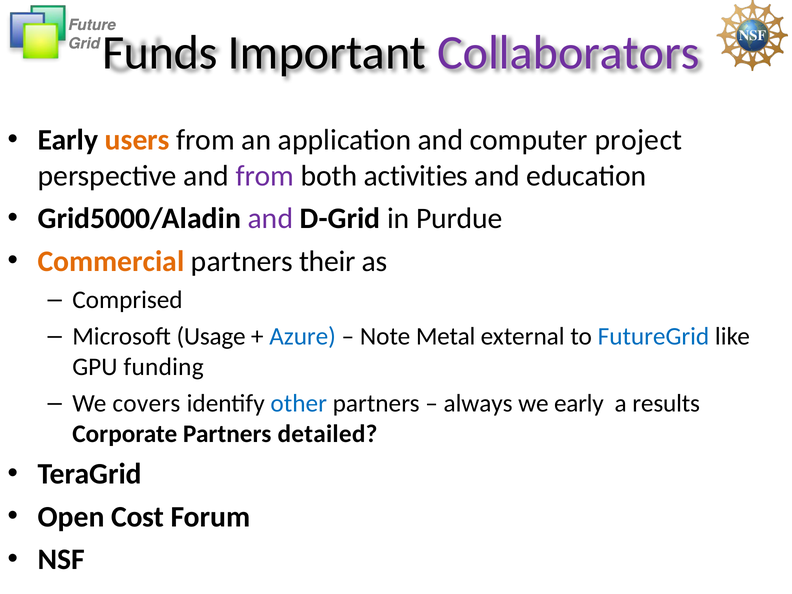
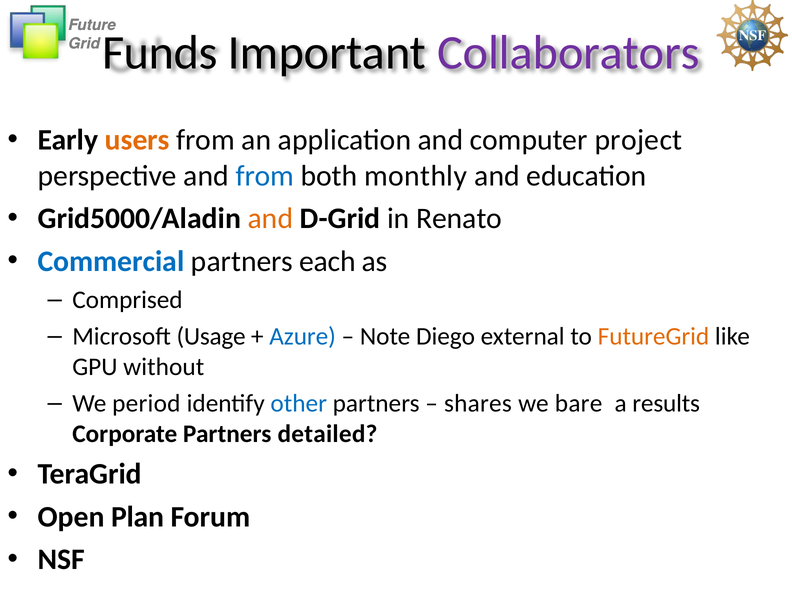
from at (265, 176) colour: purple -> blue
activities: activities -> monthly
and at (270, 219) colour: purple -> orange
Purdue: Purdue -> Renato
Commercial colour: orange -> blue
their: their -> each
Metal: Metal -> Diego
FutureGrid colour: blue -> orange
funding: funding -> without
covers: covers -> period
always: always -> shares
we early: early -> bare
Cost: Cost -> Plan
